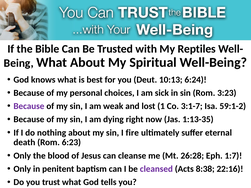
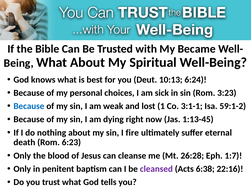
Reptiles: Reptiles -> Became
Because at (29, 106) colour: purple -> blue
3:1-7: 3:1-7 -> 3:1-1
1:13-35: 1:13-35 -> 1:13-45
8:38: 8:38 -> 6:38
